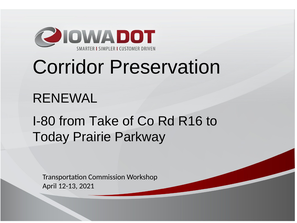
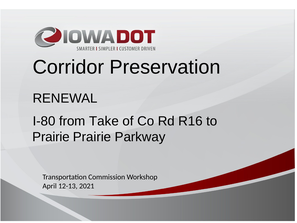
Today at (51, 137): Today -> Prairie
